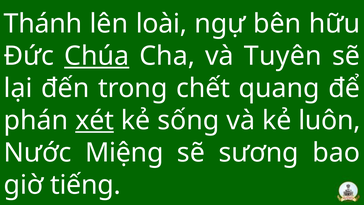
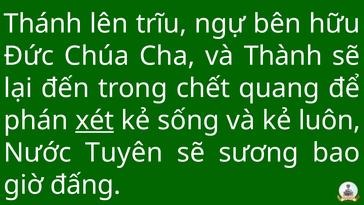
loài: loài -> trĩu
Chúa underline: present -> none
Tuyên: Tuyên -> Thành
Miệng: Miệng -> Tuyên
tiếng: tiếng -> đấng
